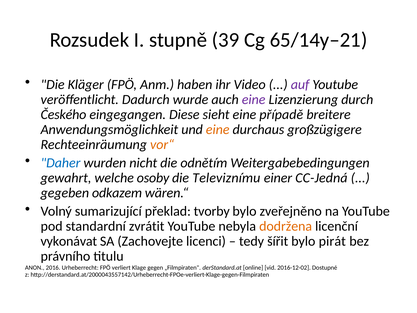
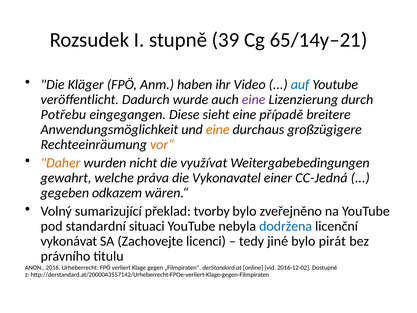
auf colour: purple -> blue
Českého: Českého -> Potřebu
Daher colour: blue -> orange
odnětím: odnětím -> využívat
osoby: osoby -> práva
Televiznímu: Televiznímu -> Vykonavatel
zvrátit: zvrátit -> situaci
dodržena colour: orange -> blue
šířit: šířit -> jiné
